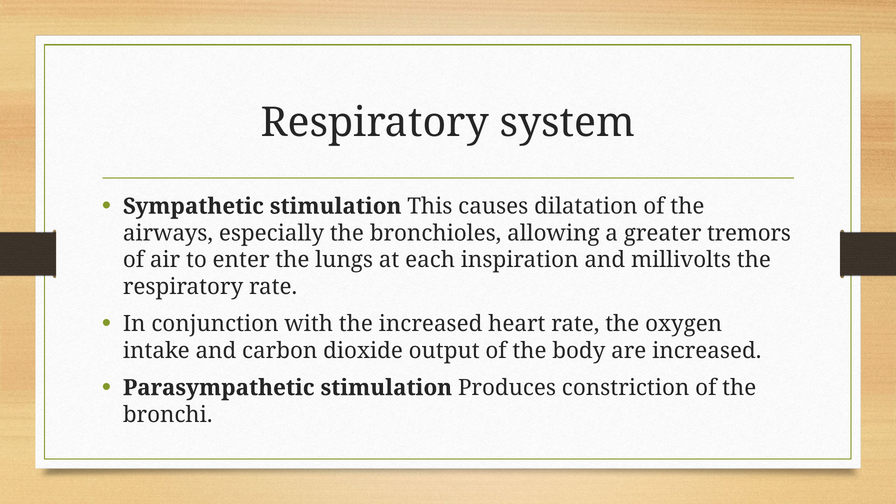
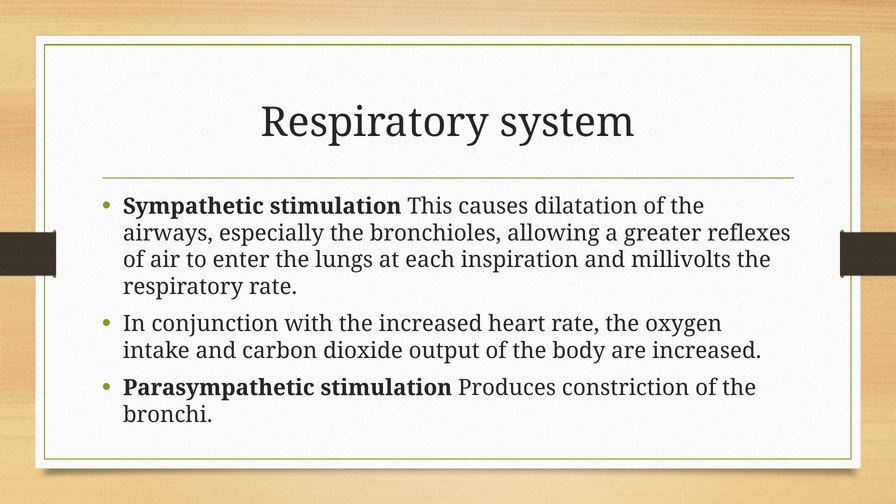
tremors: tremors -> reflexes
